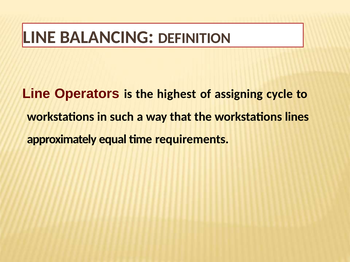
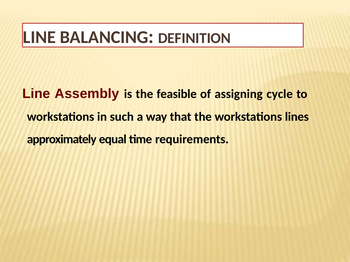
Operators: Operators -> Assembly
highest: highest -> feasible
